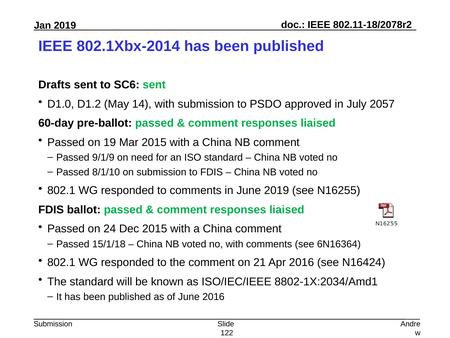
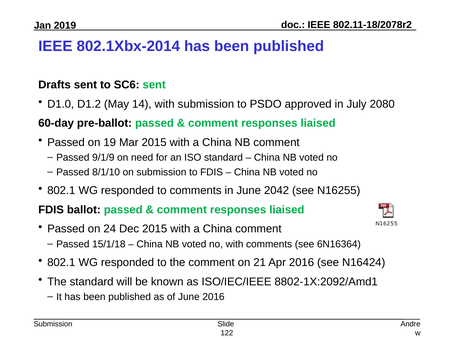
2057: 2057 -> 2080
June 2019: 2019 -> 2042
8802-1X:2034/Amd1: 8802-1X:2034/Amd1 -> 8802-1X:2092/Amd1
